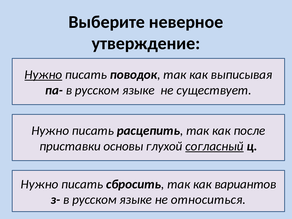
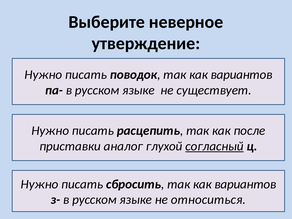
Нужно at (43, 75) underline: present -> none
поводок так как выписывая: выписывая -> вариантов
основы: основы -> аналог
